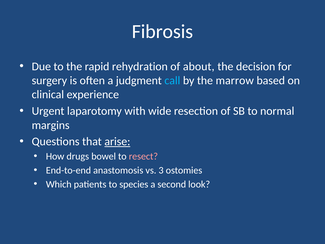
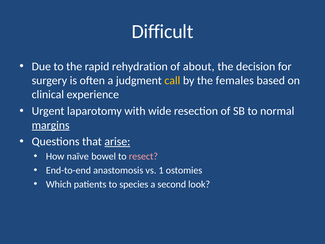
Fibrosis: Fibrosis -> Difficult
call colour: light blue -> yellow
marrow: marrow -> females
margins underline: none -> present
drugs: drugs -> naïve
3: 3 -> 1
